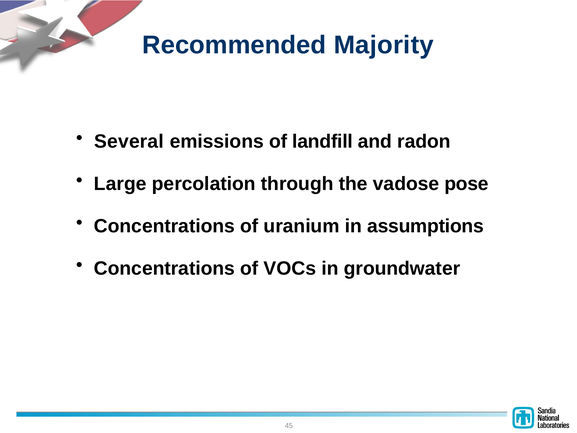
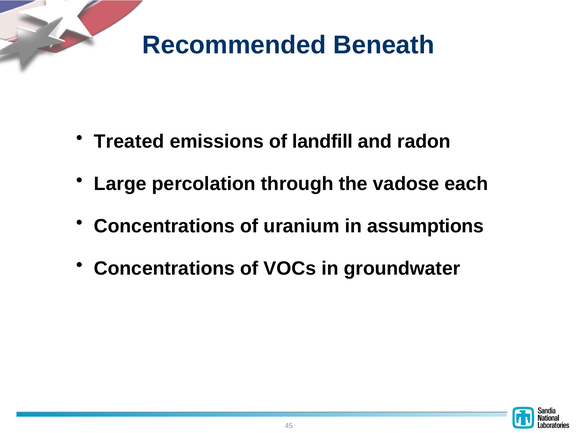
Majority: Majority -> Beneath
Several: Several -> Treated
pose: pose -> each
